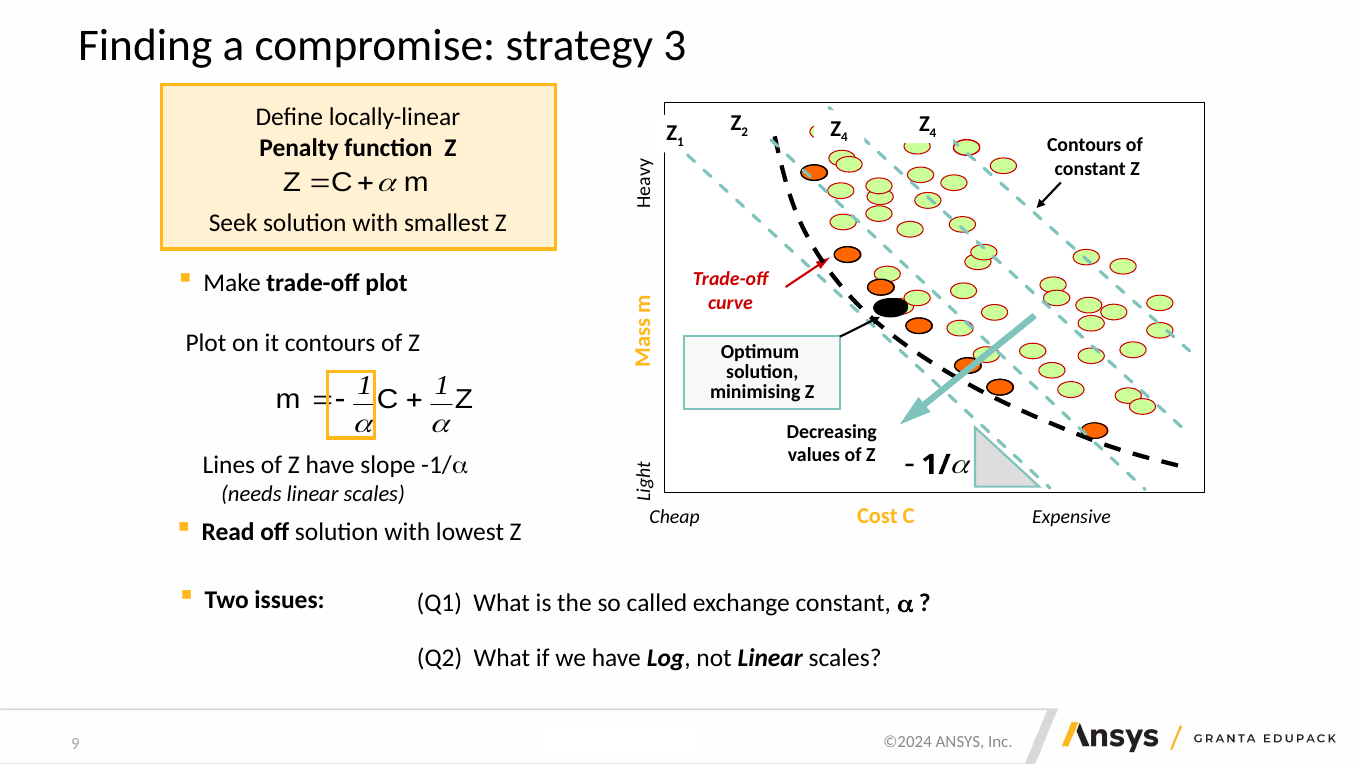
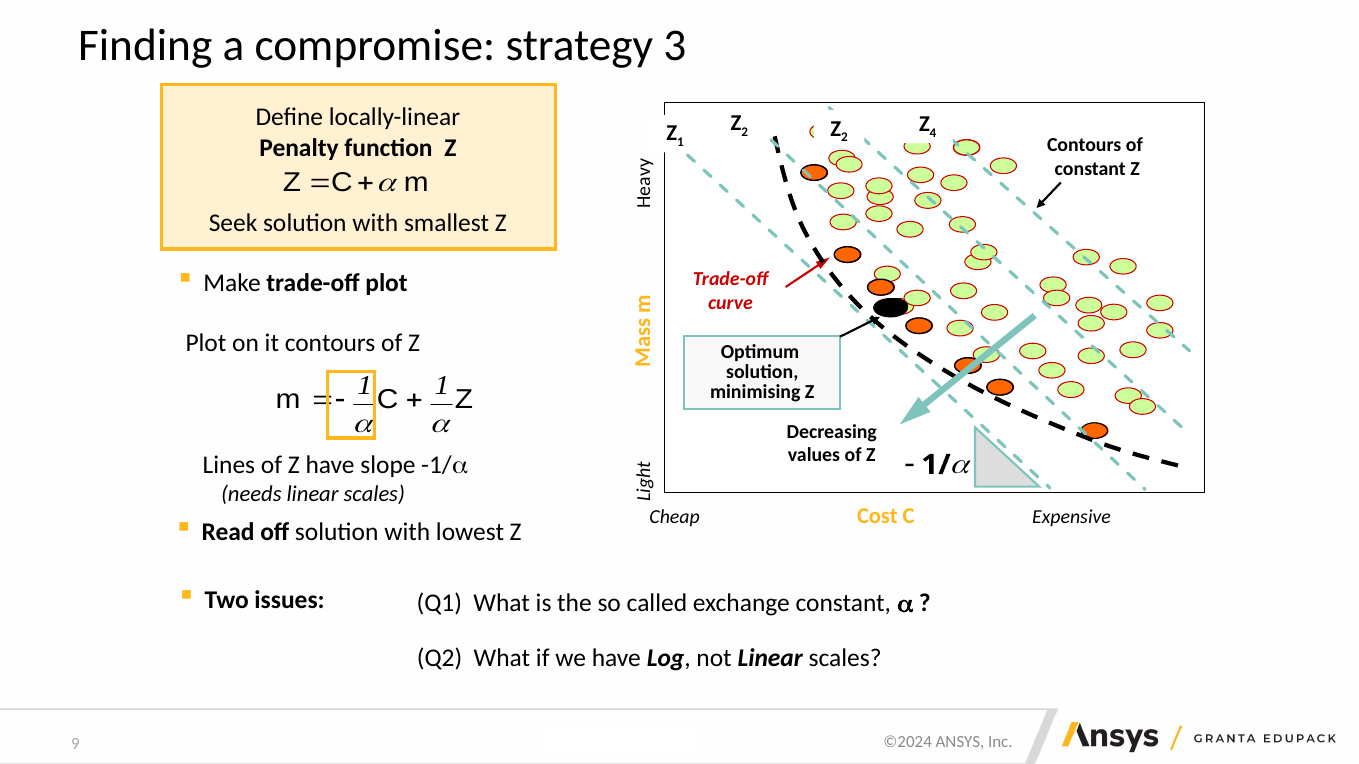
4 at (844, 137): 4 -> 2
